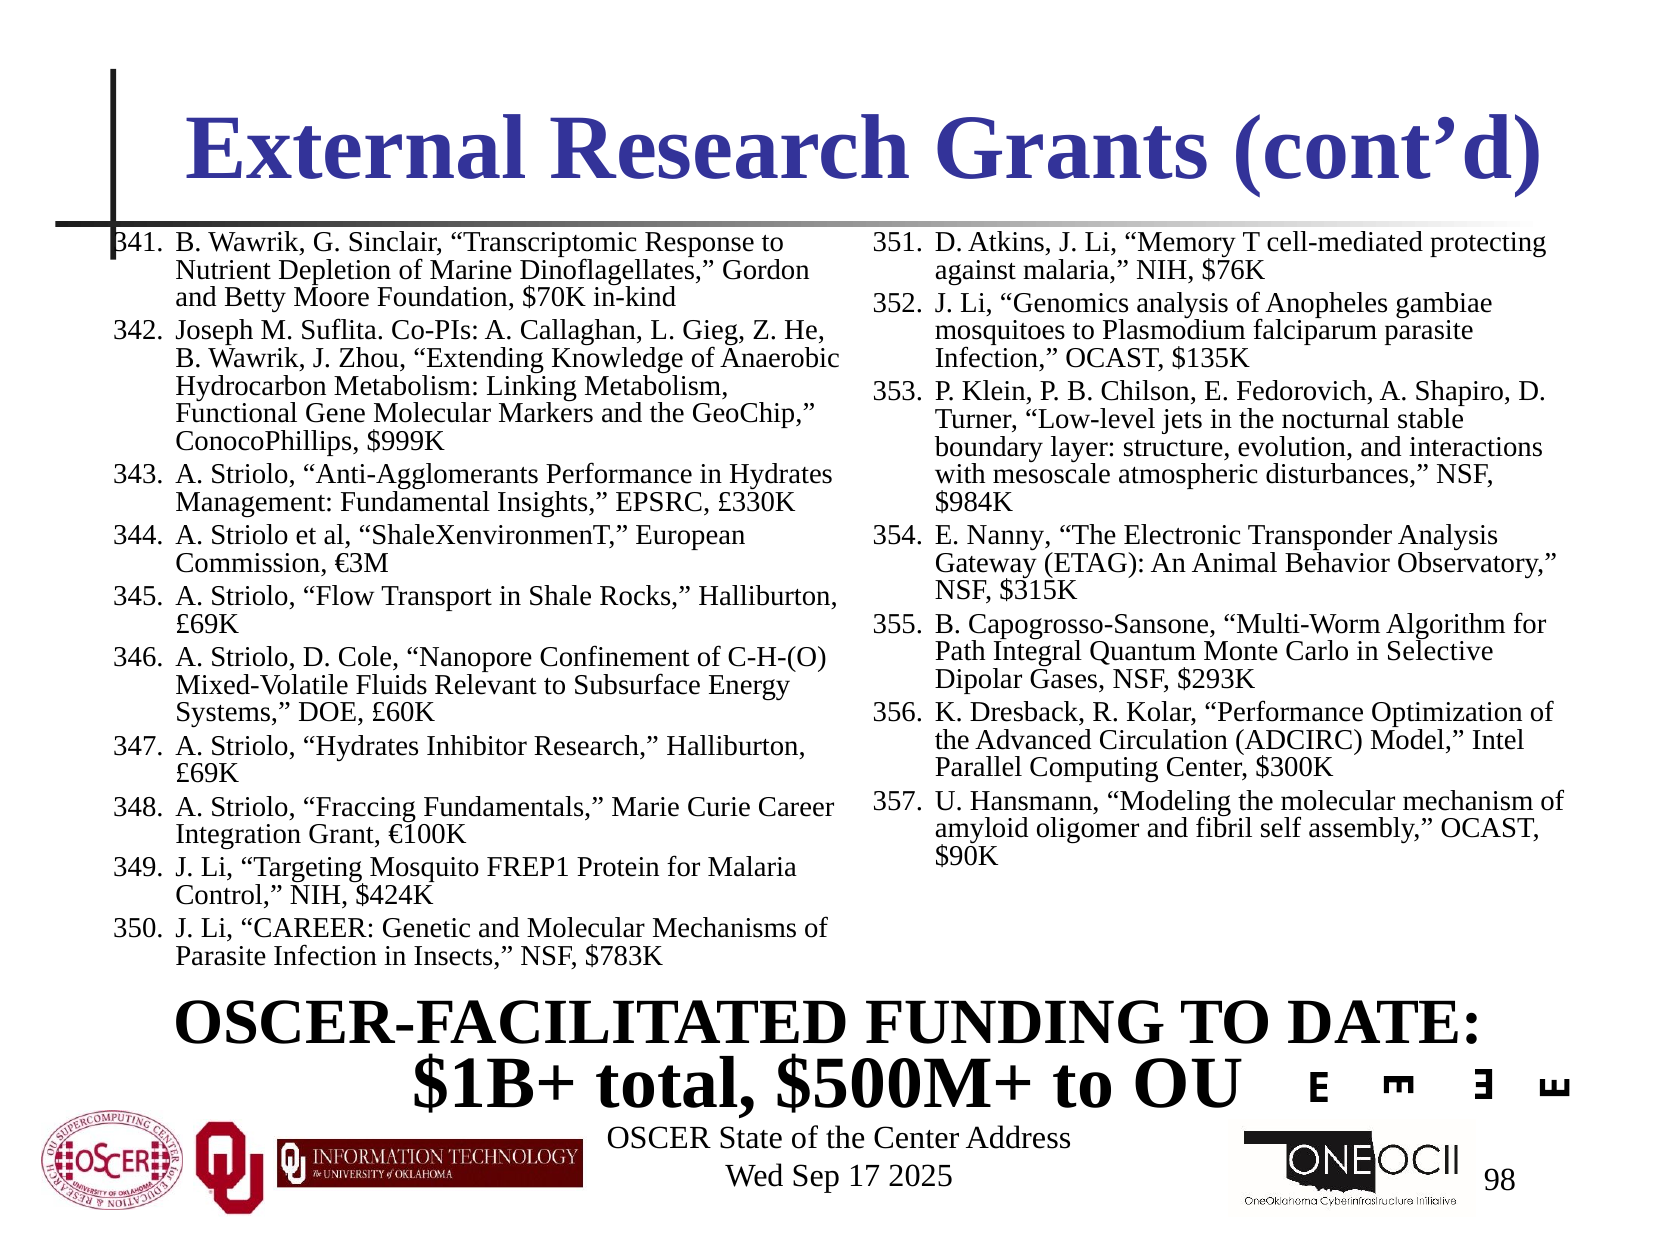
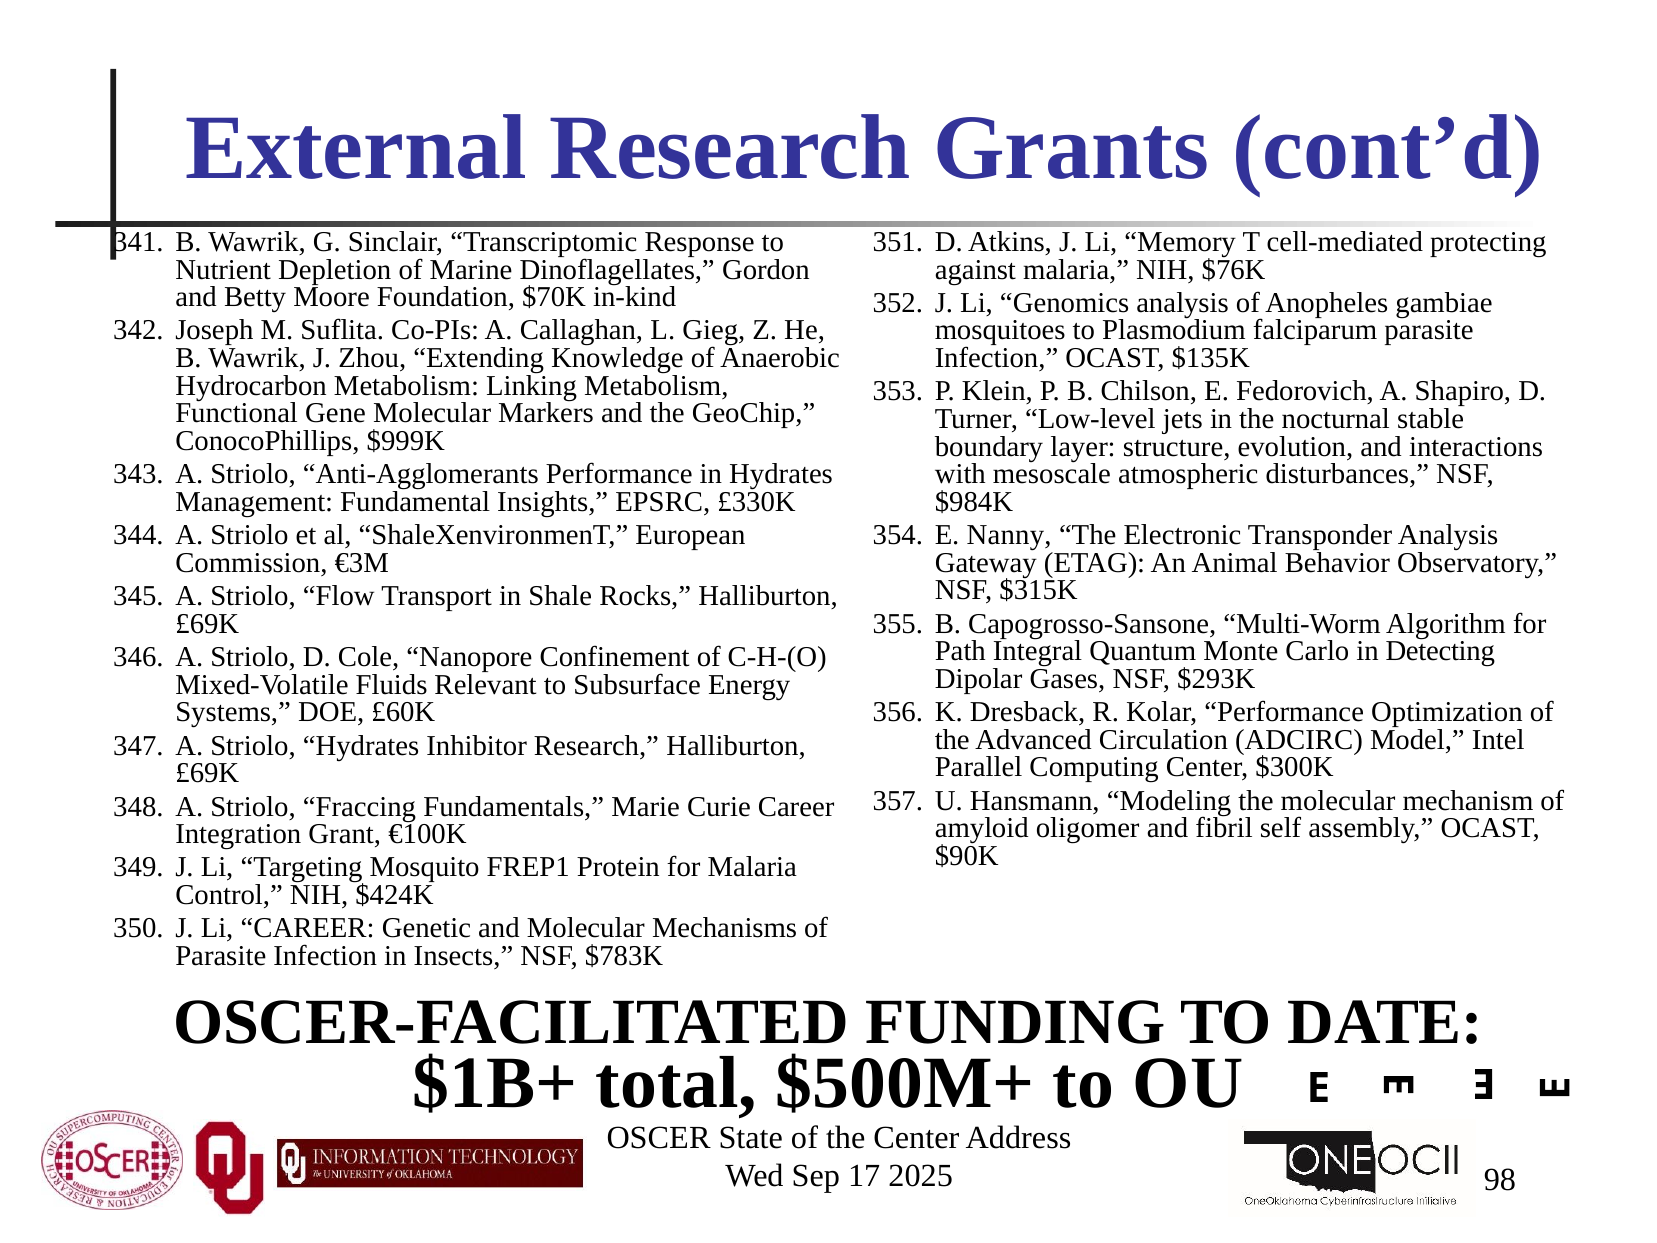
Selective: Selective -> Detecting
